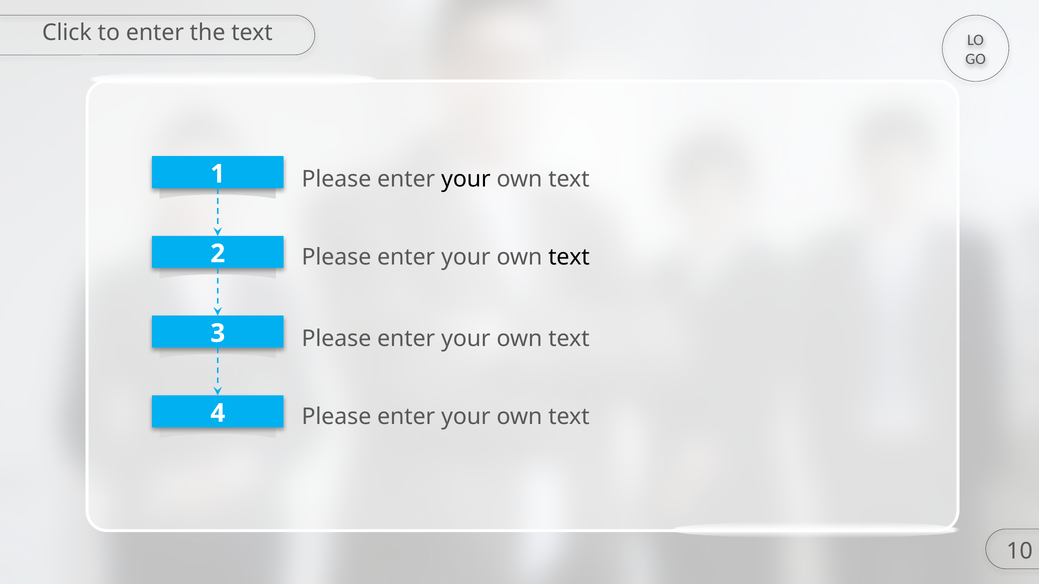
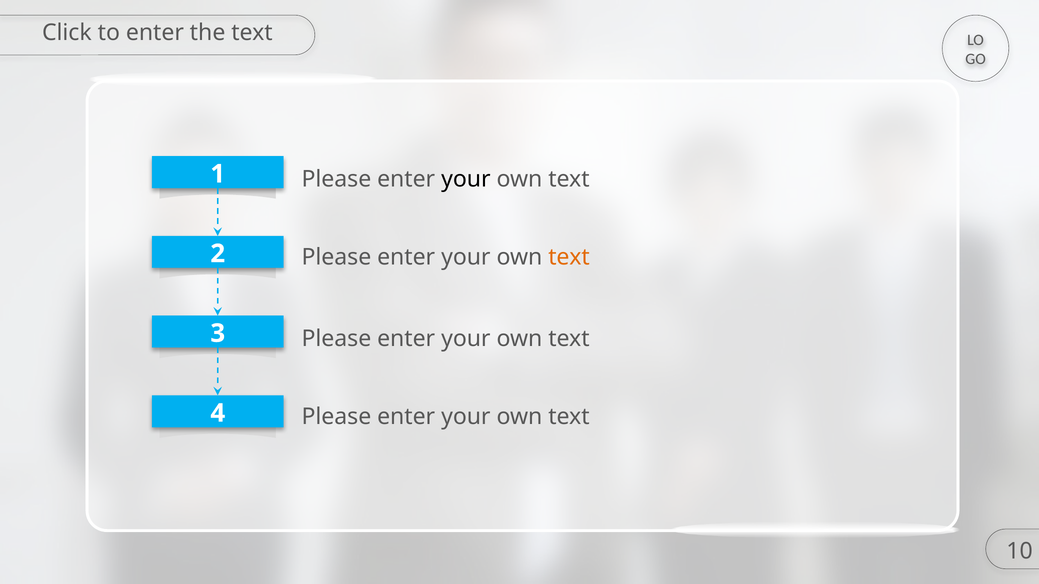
text at (569, 258) colour: black -> orange
